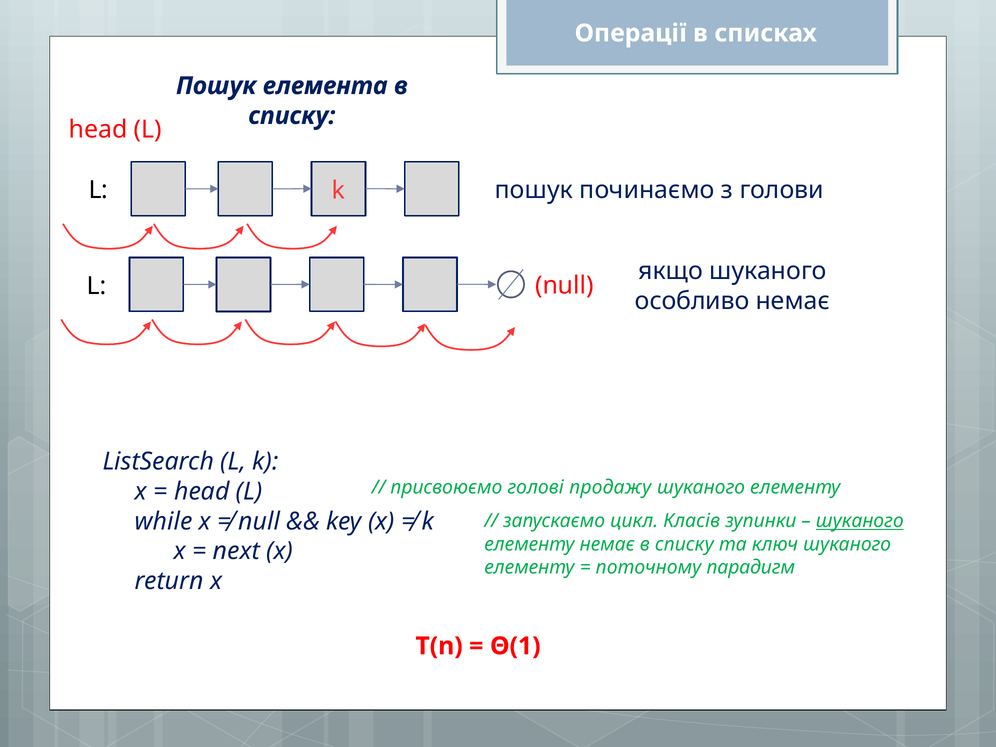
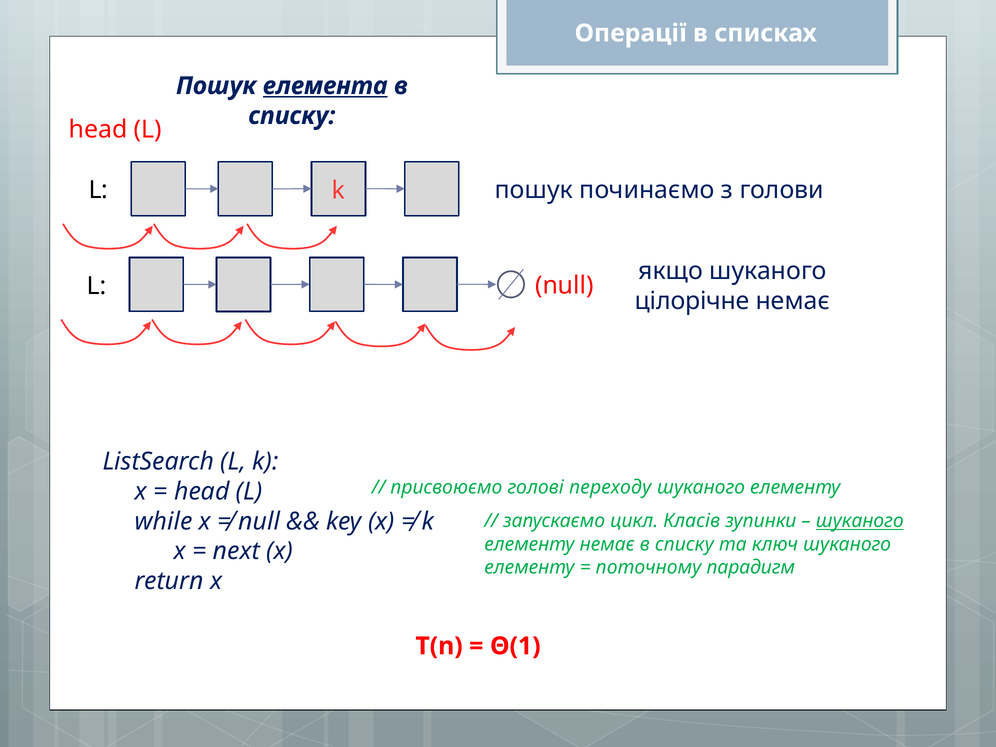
елемента underline: none -> present
особливо: особливо -> цілорічне
продажу: продажу -> переходу
